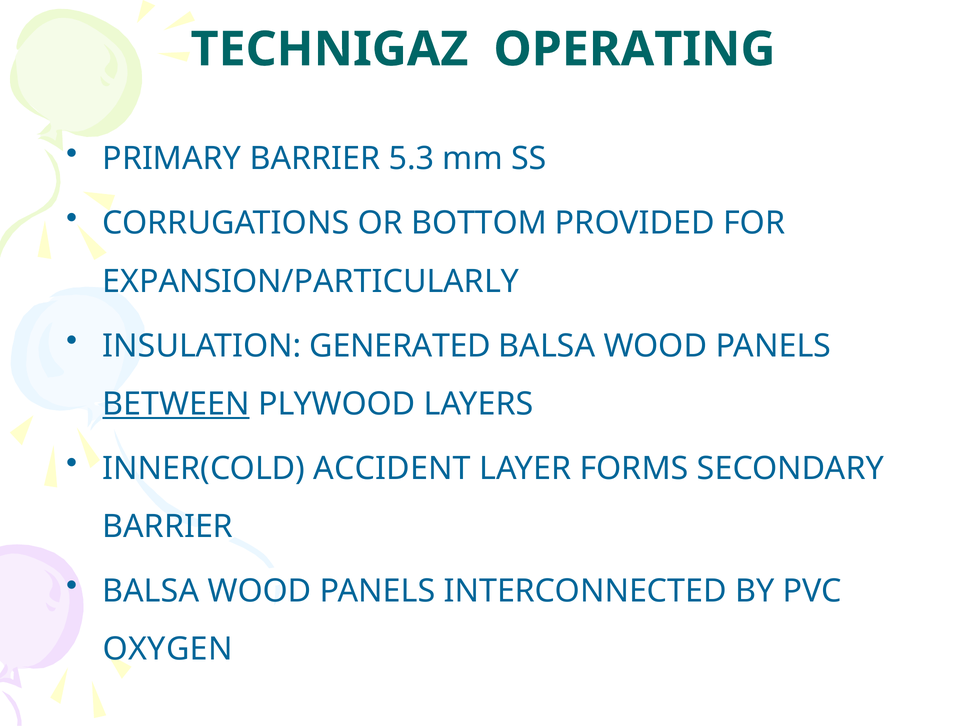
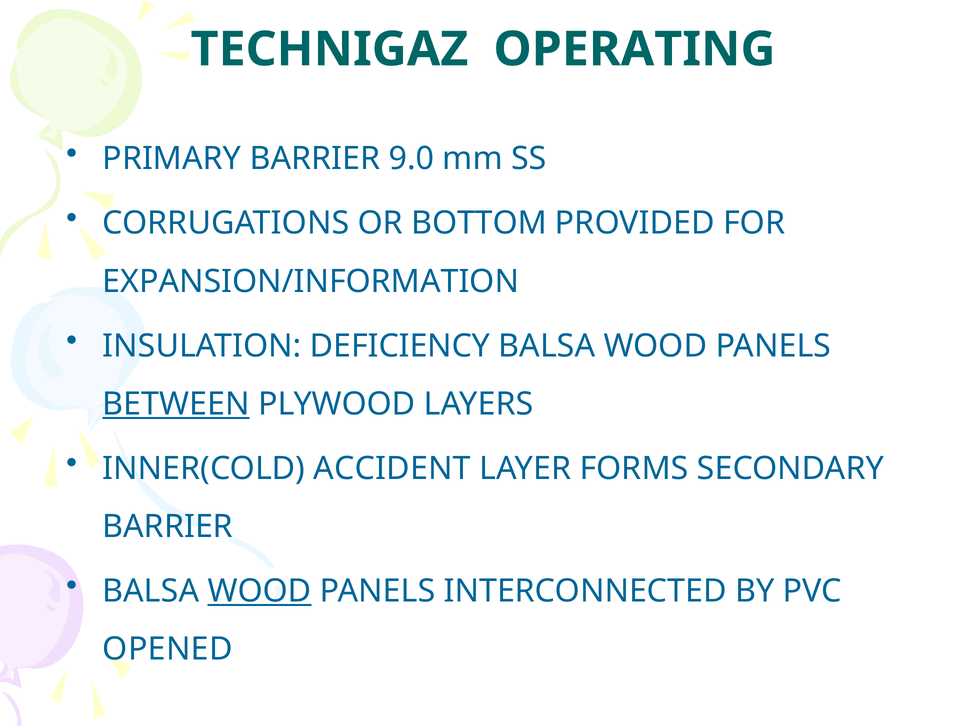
5.3: 5.3 -> 9.0
EXPANSION/PARTICULARLY: EXPANSION/PARTICULARLY -> EXPANSION/INFORMATION
GENERATED: GENERATED -> DEFICIENCY
WOOD at (259, 591) underline: none -> present
OXYGEN: OXYGEN -> OPENED
